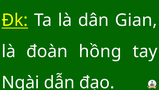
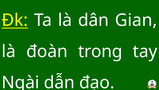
hồng: hồng -> trong
